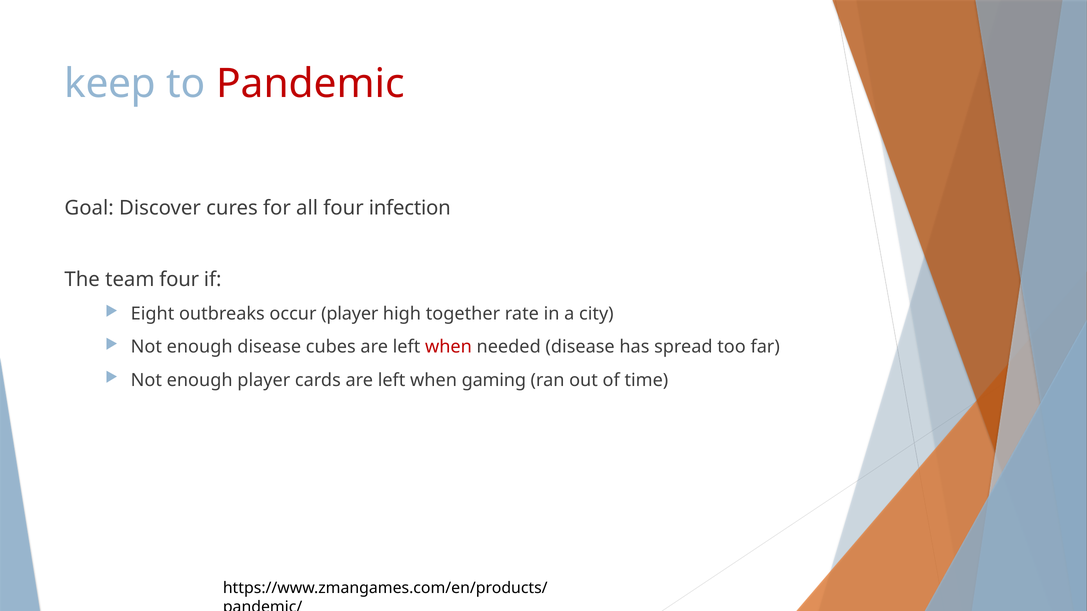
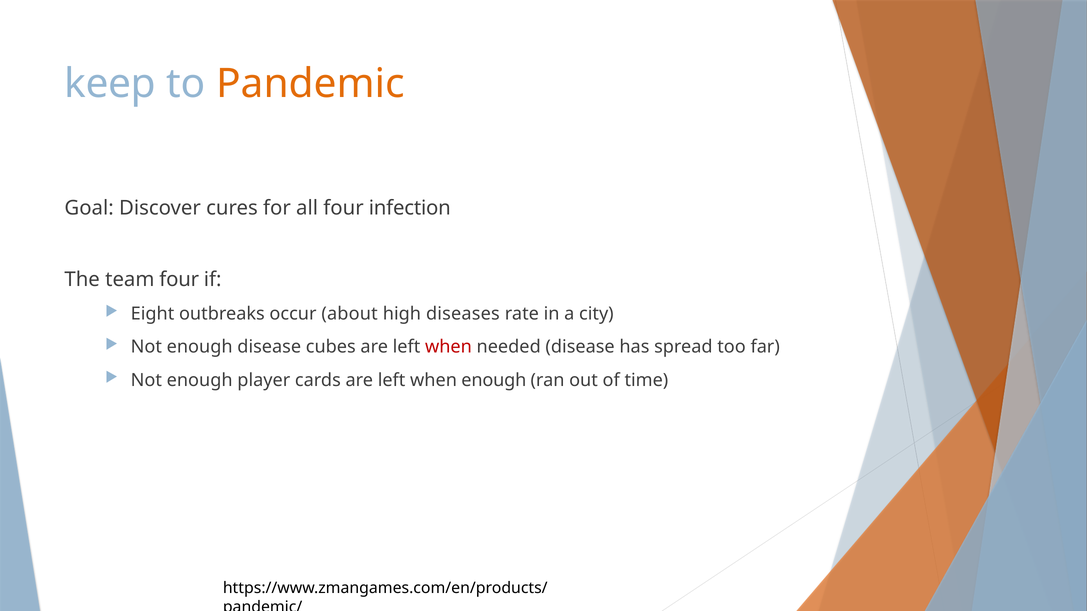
Pandemic colour: red -> orange
occur player: player -> about
together: together -> diseases
when gaming: gaming -> enough
